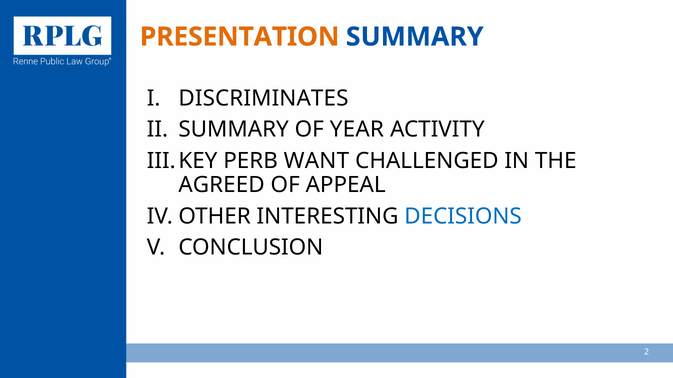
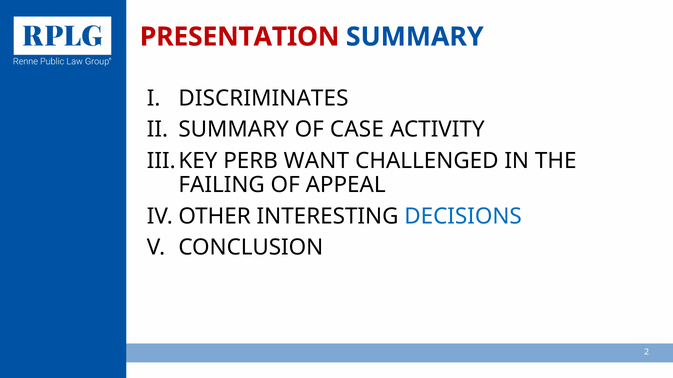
PRESENTATION colour: orange -> red
YEAR: YEAR -> CASE
AGREED: AGREED -> FAILING
